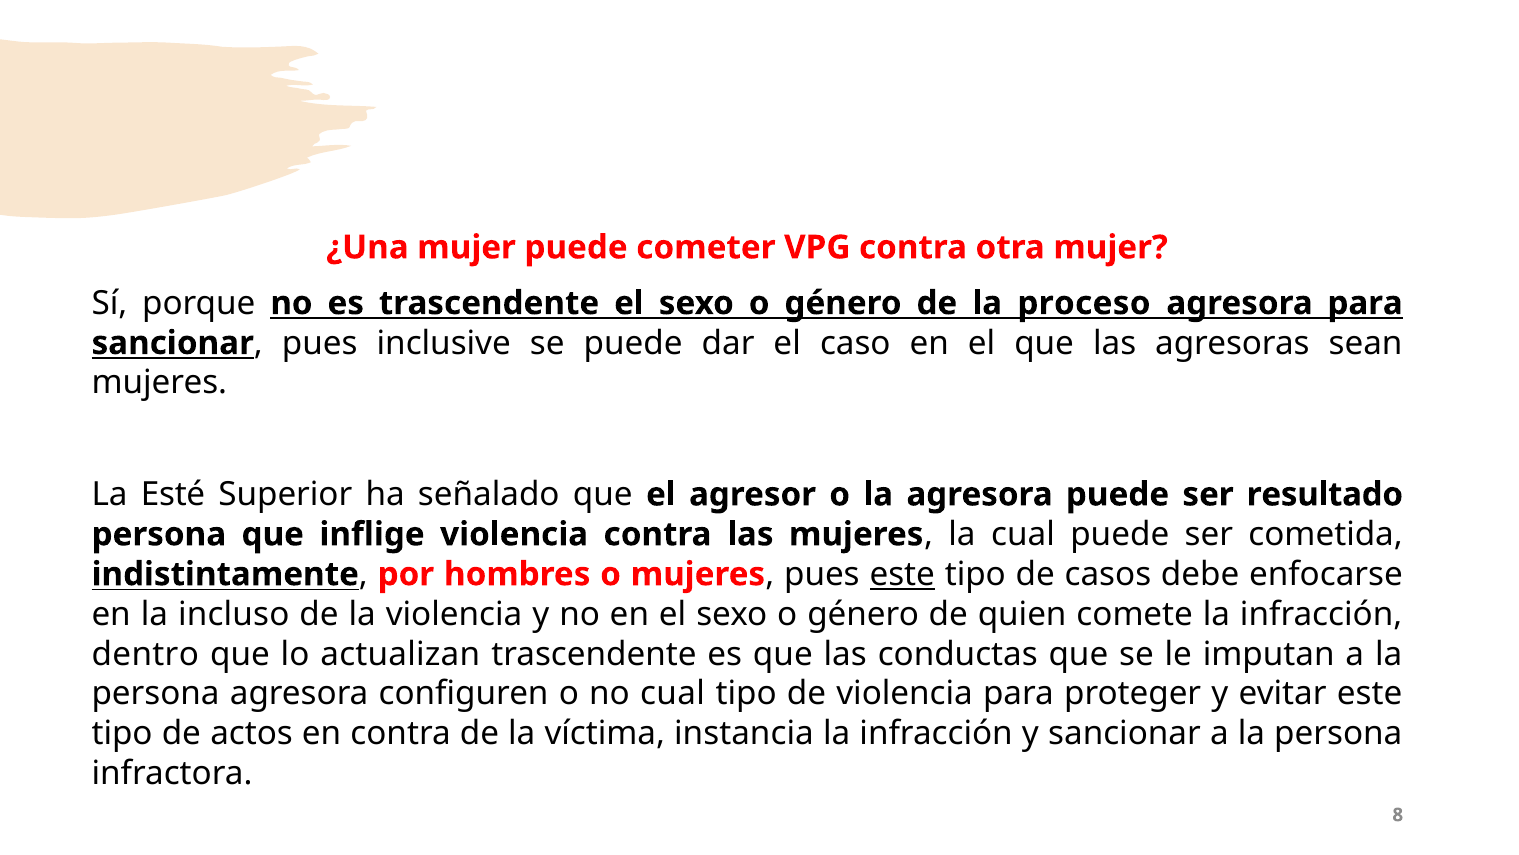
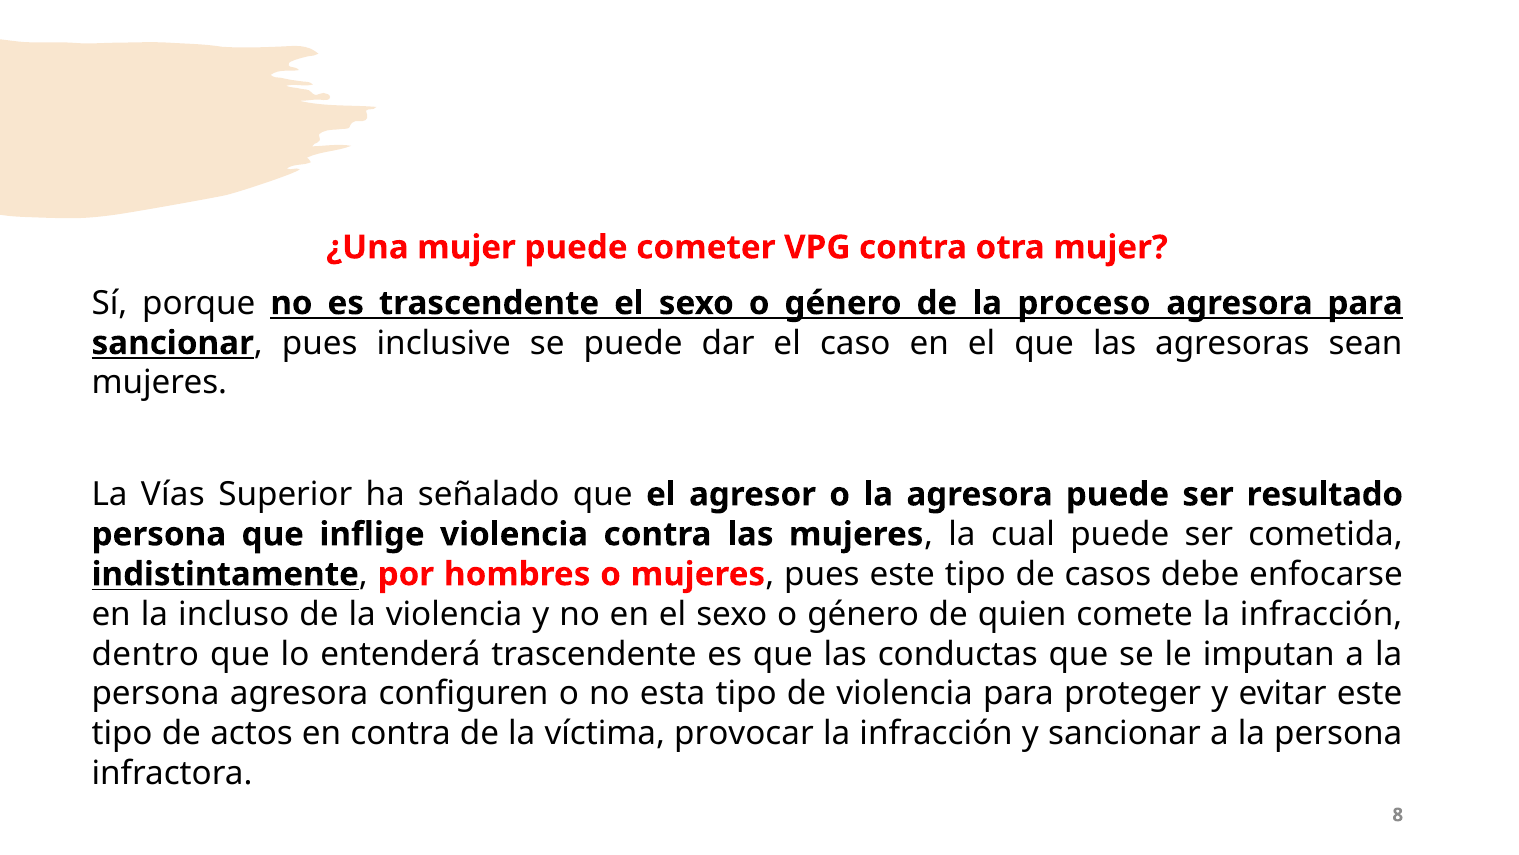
Esté: Esté -> Vías
este at (902, 574) underline: present -> none
actualizan: actualizan -> entenderá
no cual: cual -> esta
instancia: instancia -> provocar
